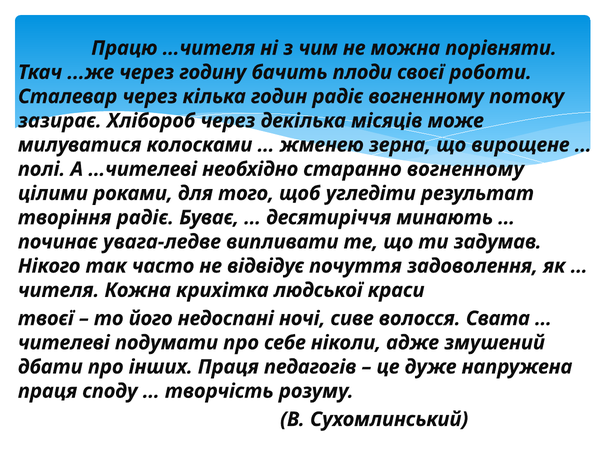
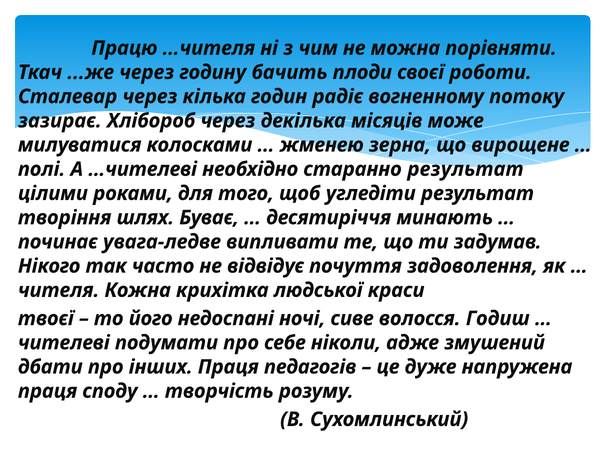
старанно вогненному: вогненному -> результат
творіння радіє: радіє -> шлях
Свата: Свата -> Годиш
